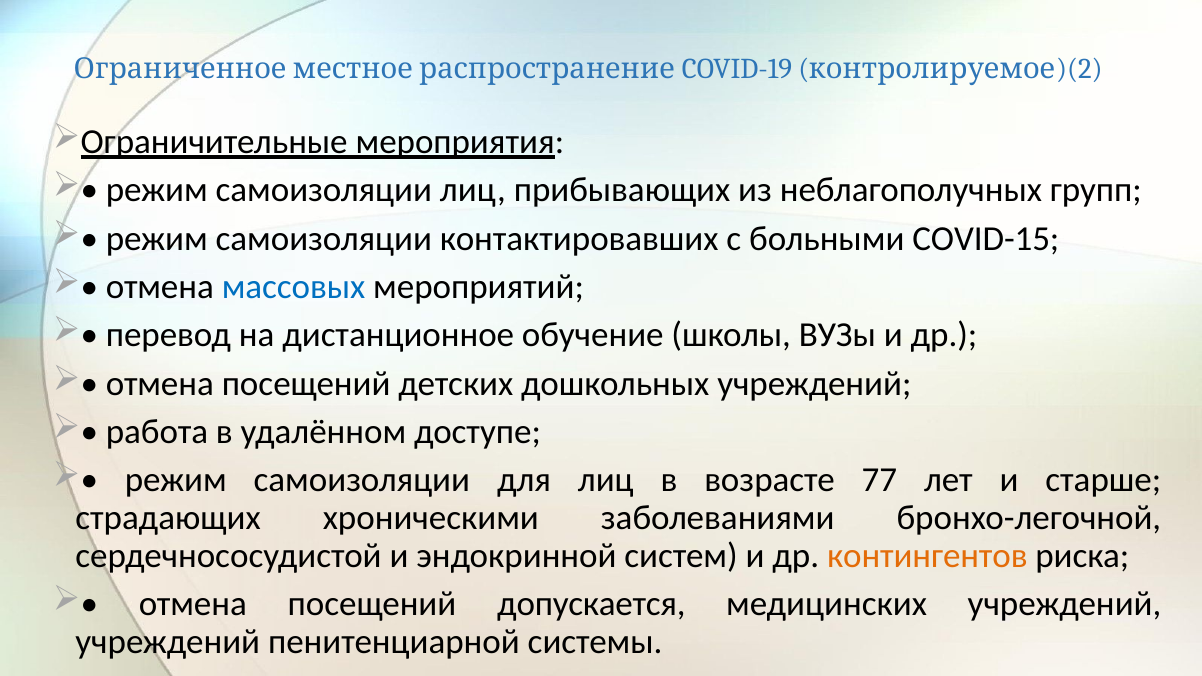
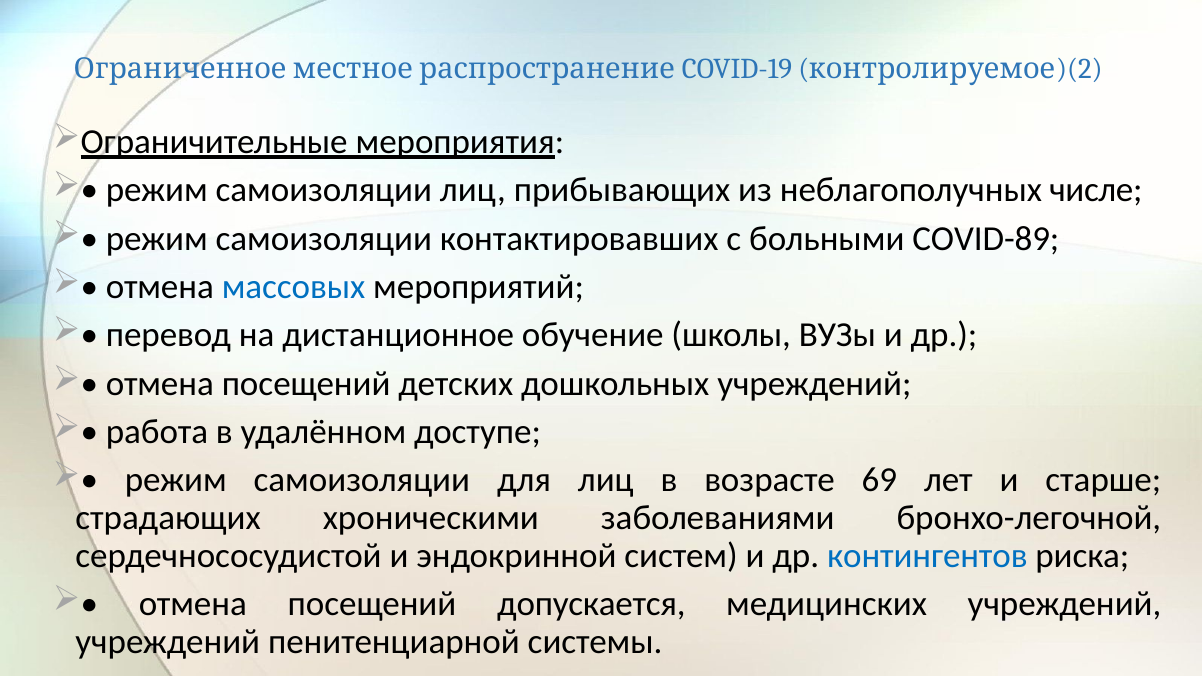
групп: групп -> числе
COVID-15: COVID-15 -> COVID-89
77: 77 -> 69
контингентов colour: orange -> blue
